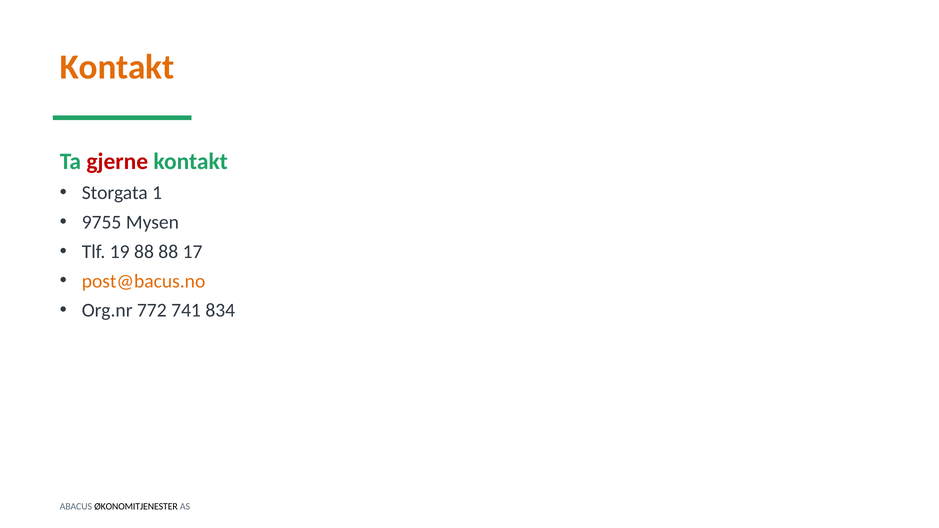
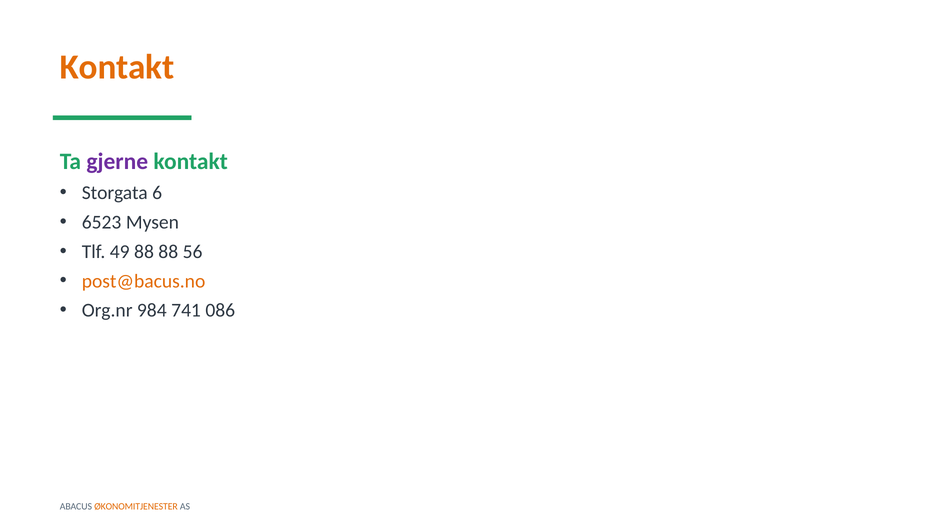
gjerne colour: red -> purple
1: 1 -> 6
9755: 9755 -> 6523
19: 19 -> 49
17: 17 -> 56
772: 772 -> 984
834: 834 -> 086
ØKONOMITJENESTER colour: black -> orange
